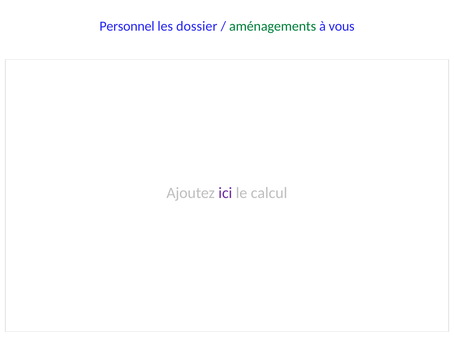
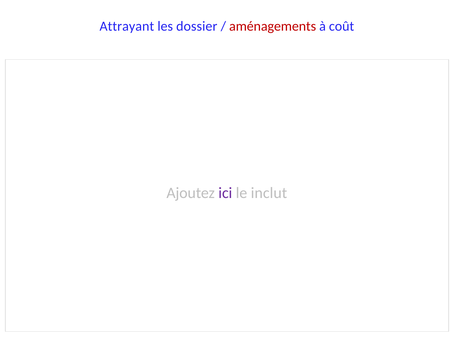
Personnel: Personnel -> Attrayant
aménagements colour: green -> red
vous: vous -> coût
calcul: calcul -> inclut
